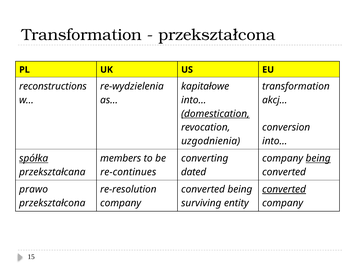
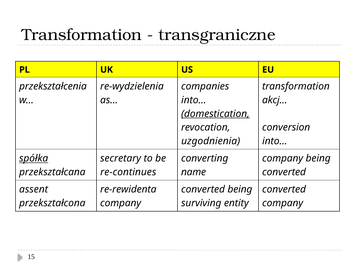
przekształcona at (217, 35): przekształcona -> transgraniczne
reconstructions: reconstructions -> przekształcenia
kapitałowe: kapitałowe -> companies
members: members -> secretary
being at (318, 158) underline: present -> none
dated: dated -> name
prawo: prawo -> assent
re-resolution: re-resolution -> re-rewidenta
converted at (284, 189) underline: present -> none
